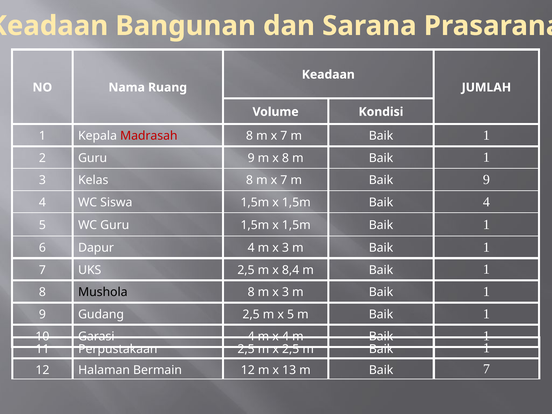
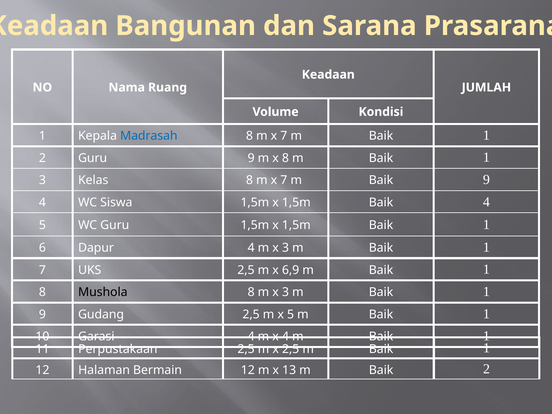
Madrasah colour: red -> blue
8,4: 8,4 -> 6,9
Baik 7: 7 -> 2
